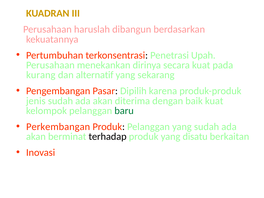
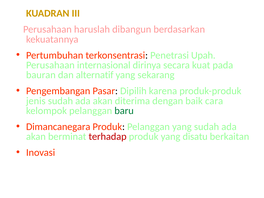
menekankan: menekankan -> internasional
kurang: kurang -> bauran
baik kuat: kuat -> cara
Perkembangan: Perkembangan -> Dimancanegara
terhadap colour: black -> red
